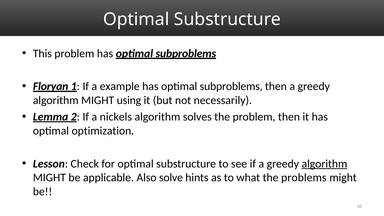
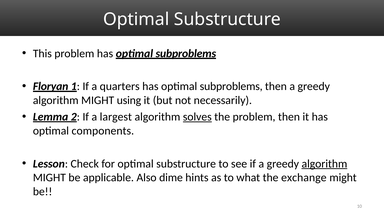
example: example -> quarters
nickels: nickels -> largest
solves underline: none -> present
optimization: optimization -> components
solve: solve -> dime
problems: problems -> exchange
